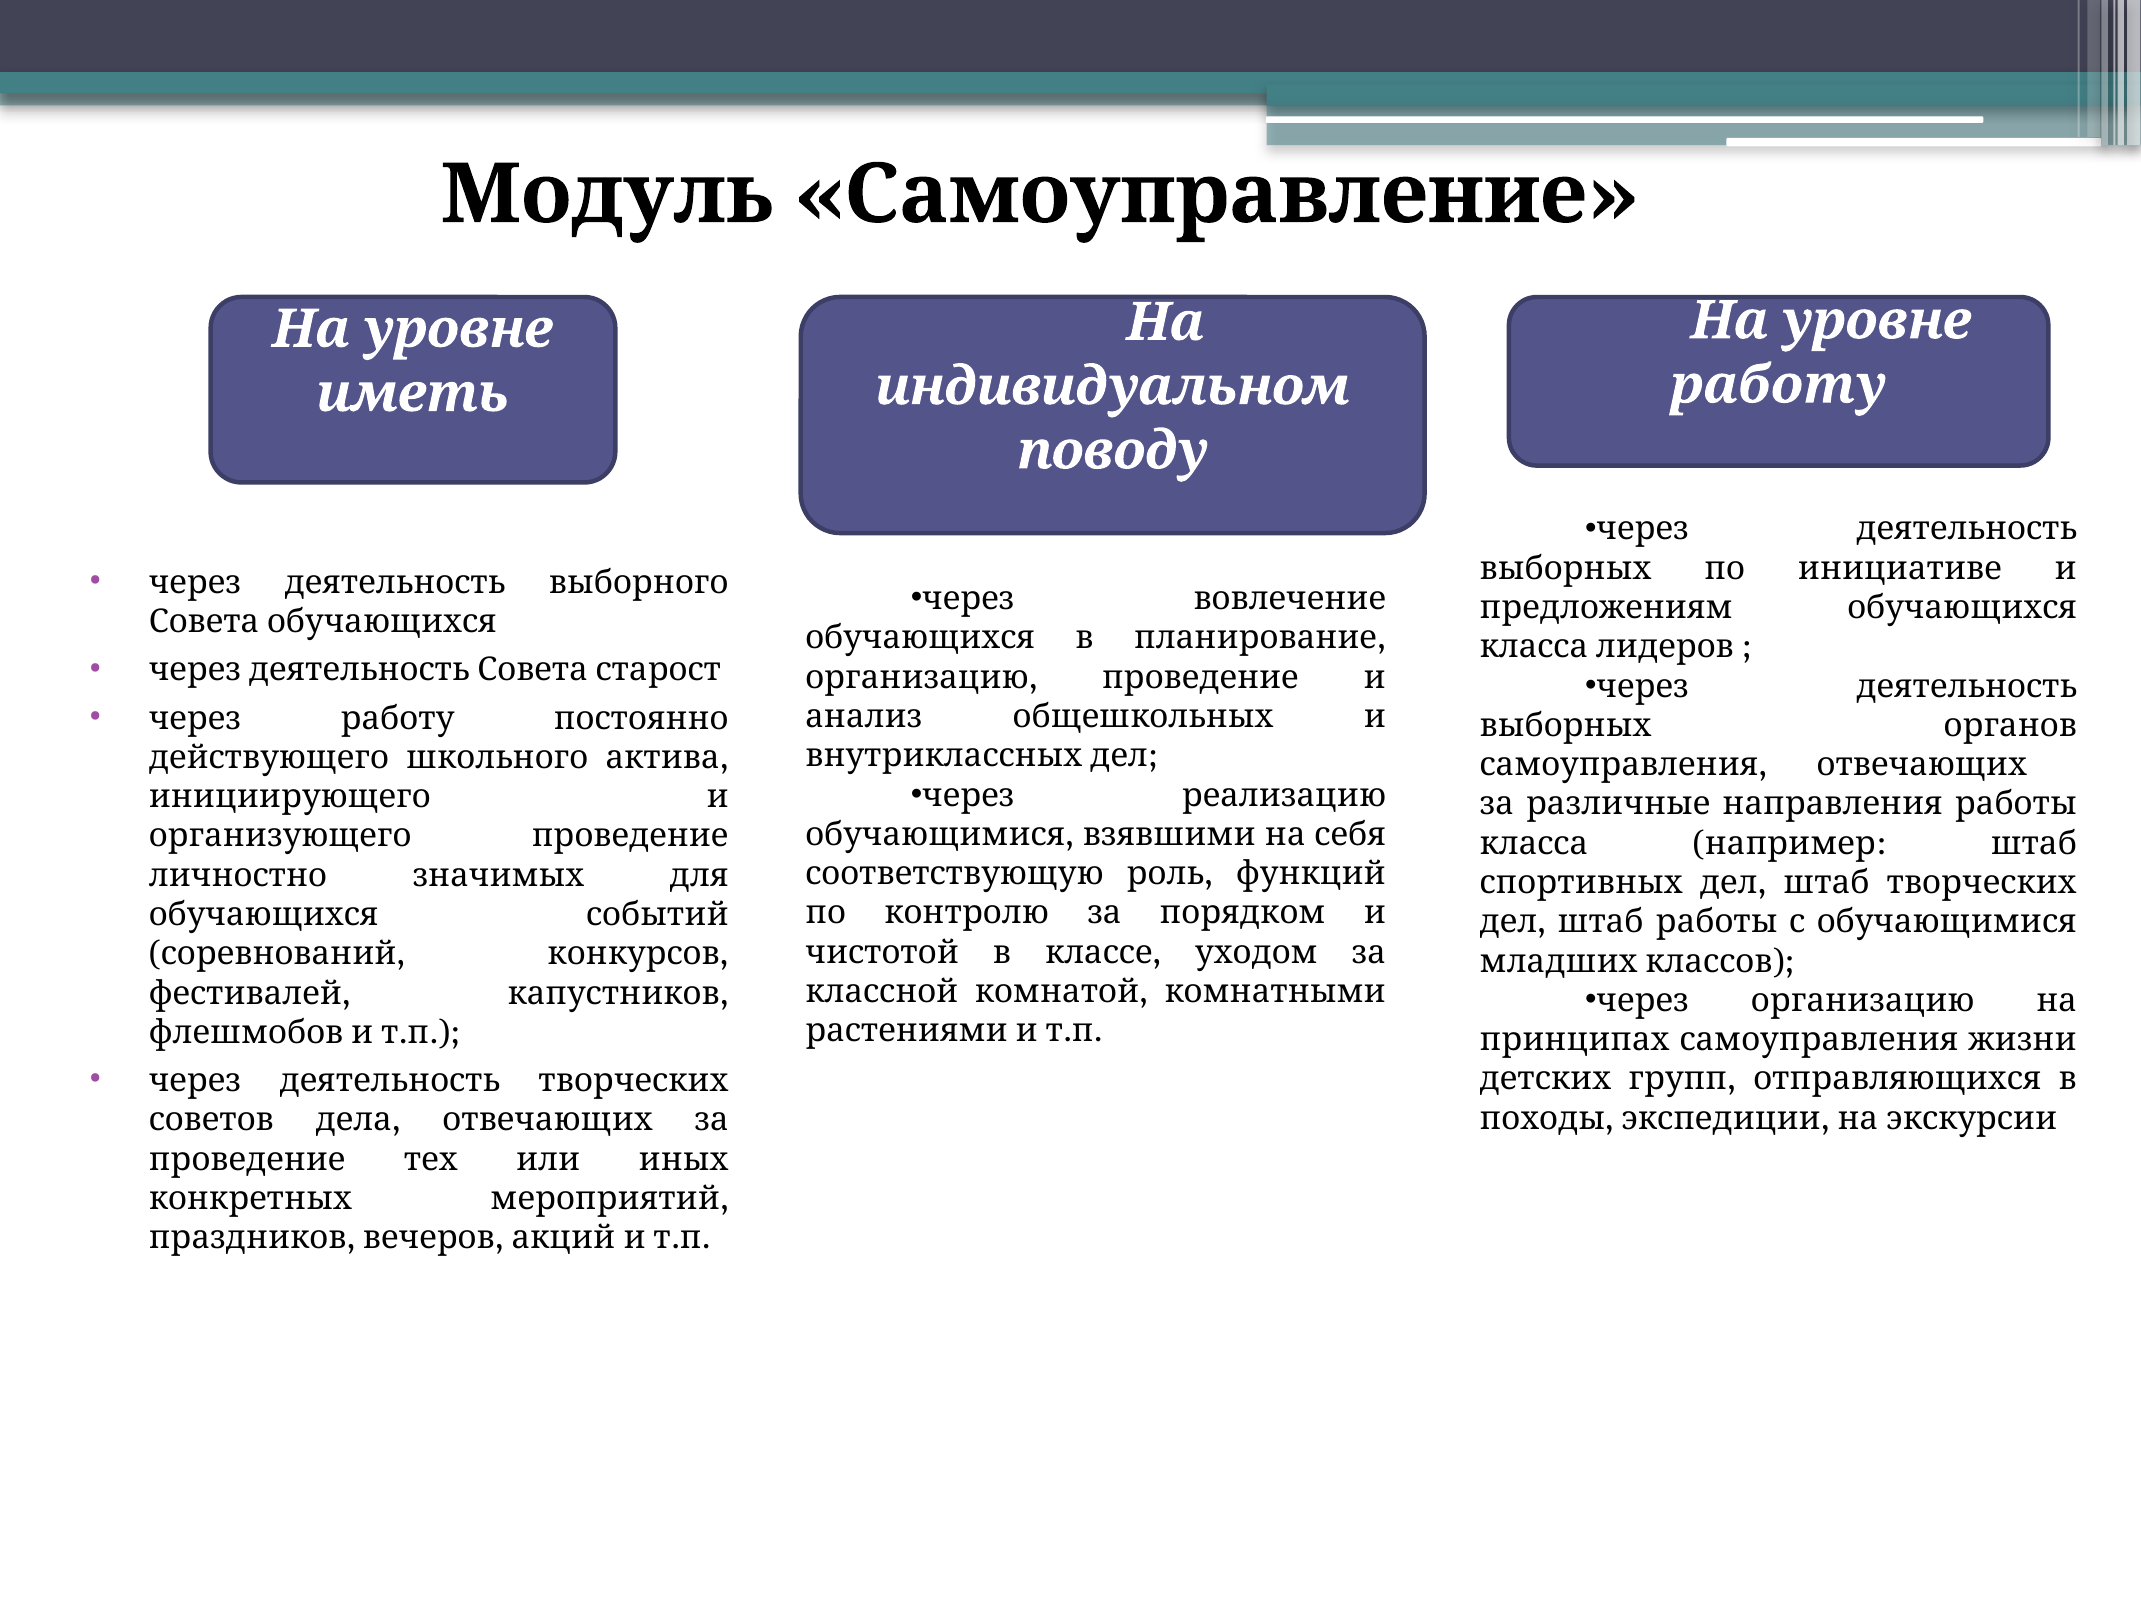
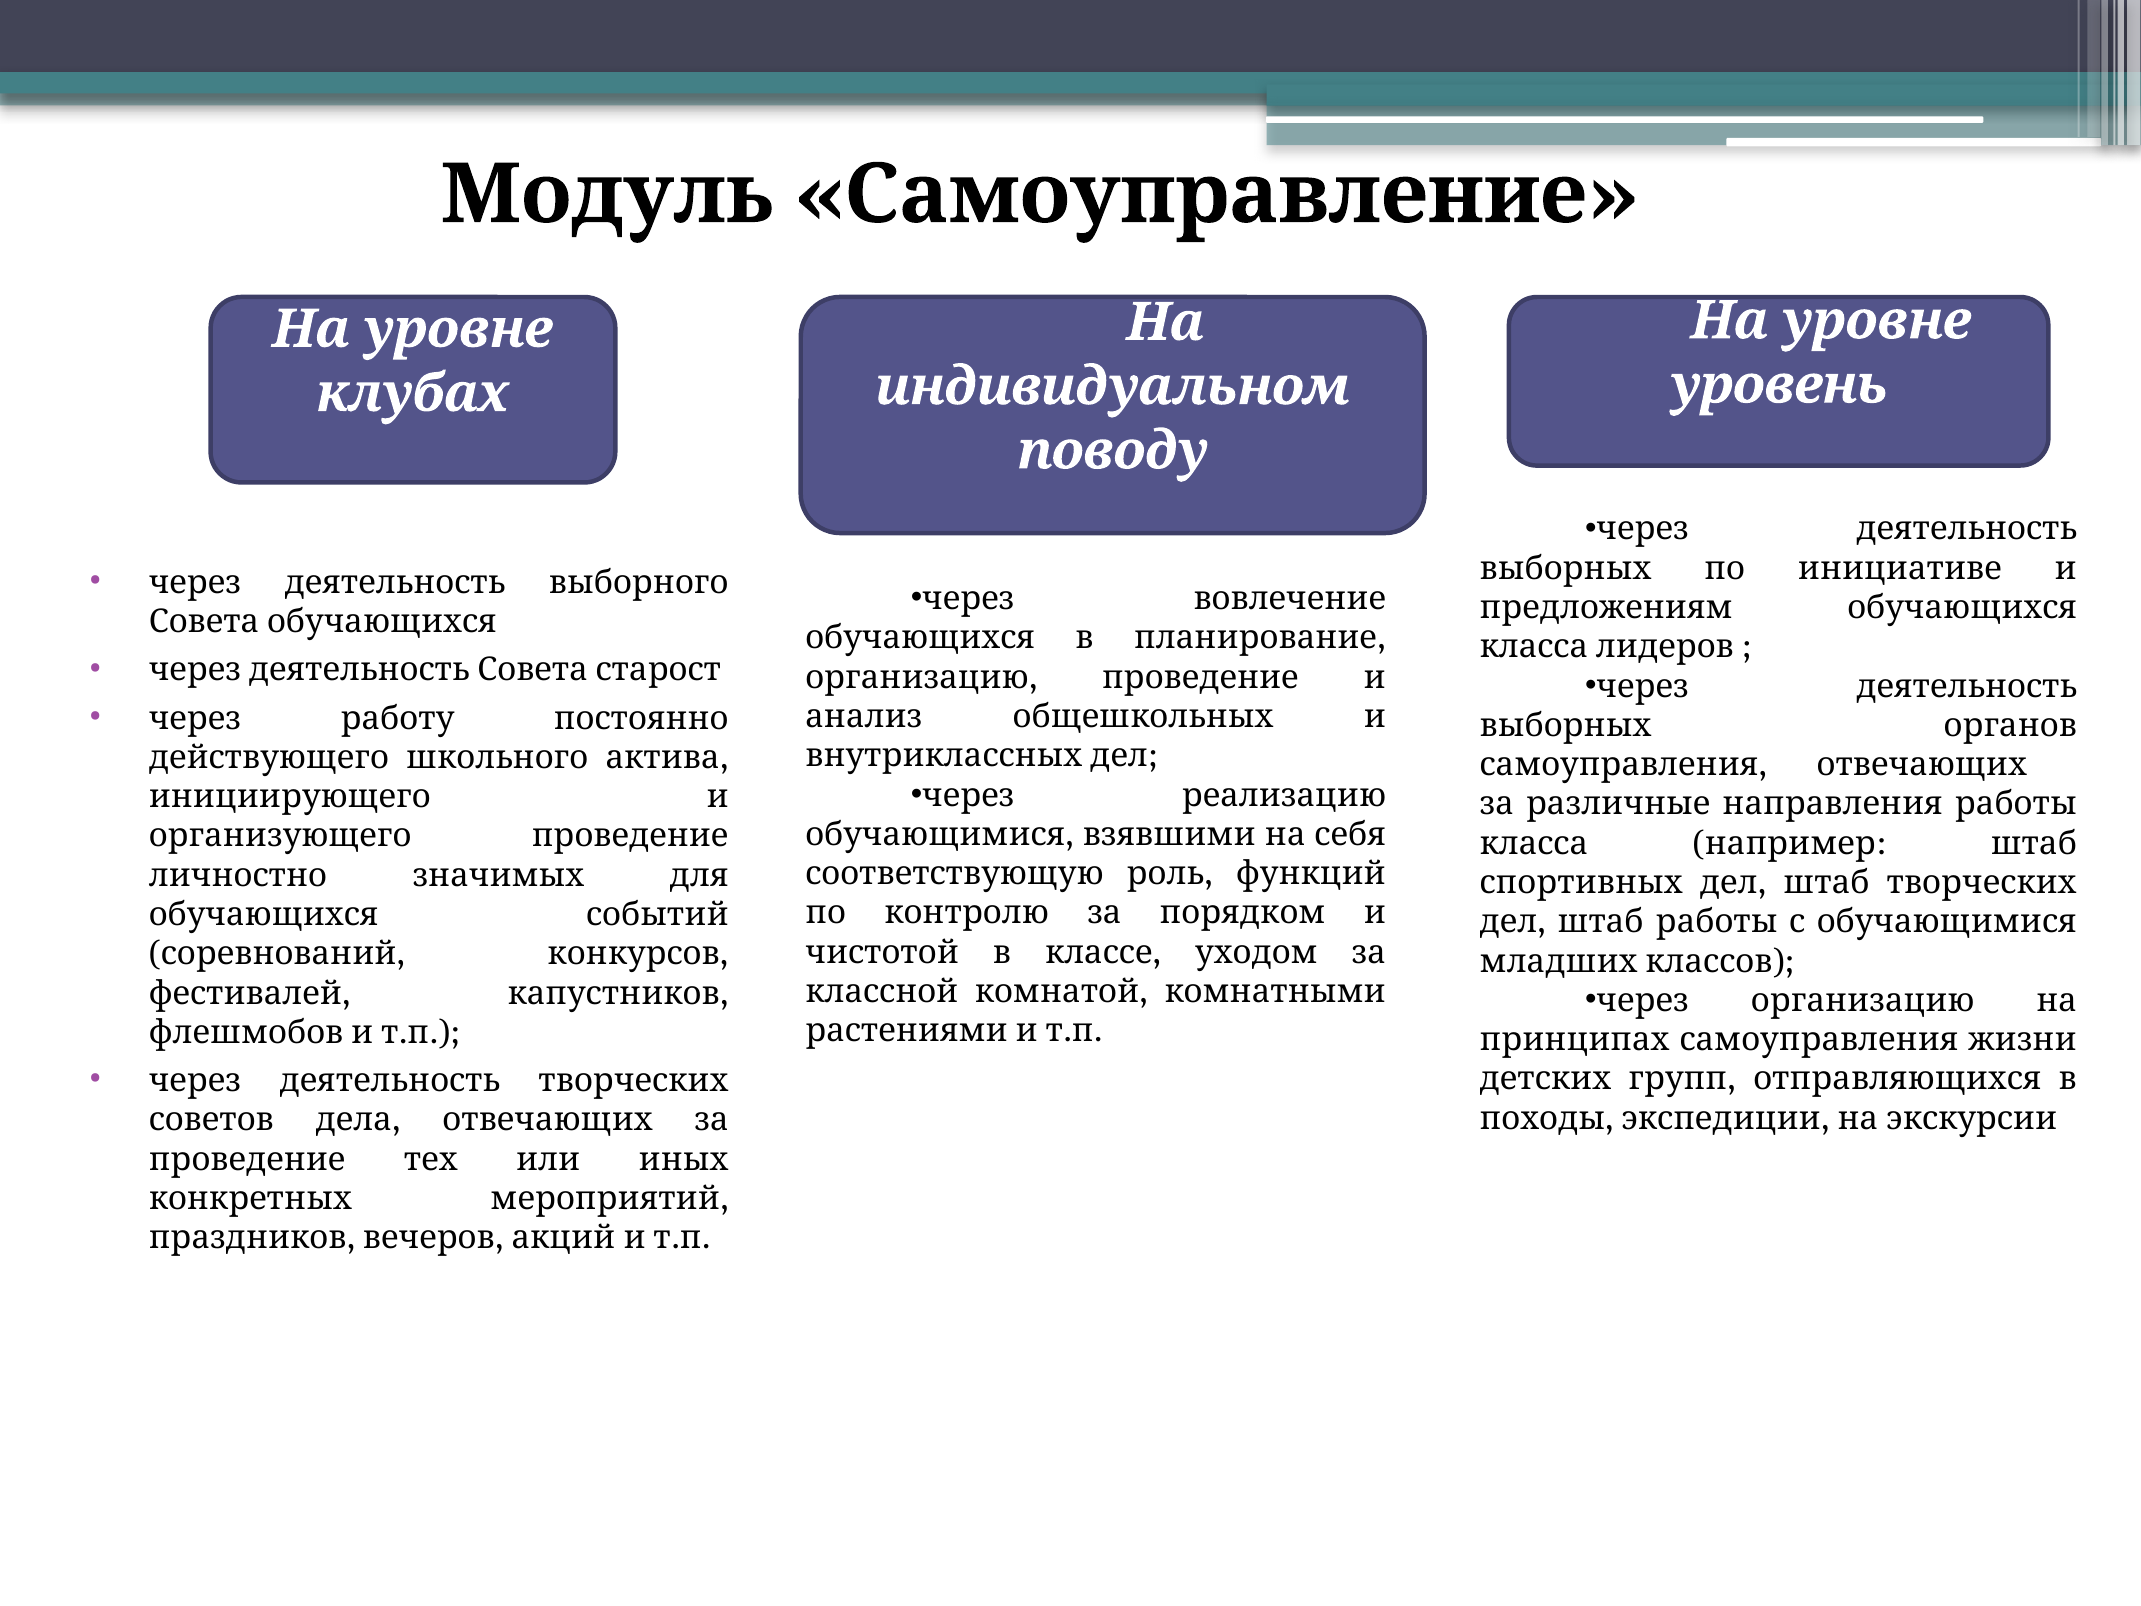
работу at (1778, 385): работу -> уровень
иметь: иметь -> клубах
